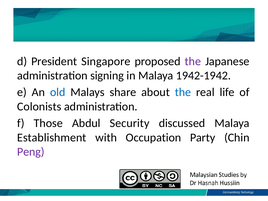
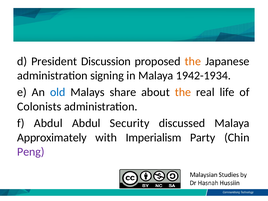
Singapore: Singapore -> Discussion
the at (193, 61) colour: purple -> orange
1942-1942: 1942-1942 -> 1942-1934
the at (183, 92) colour: blue -> orange
f Those: Those -> Abdul
Establishment: Establishment -> Approximately
Occupation: Occupation -> Imperialism
